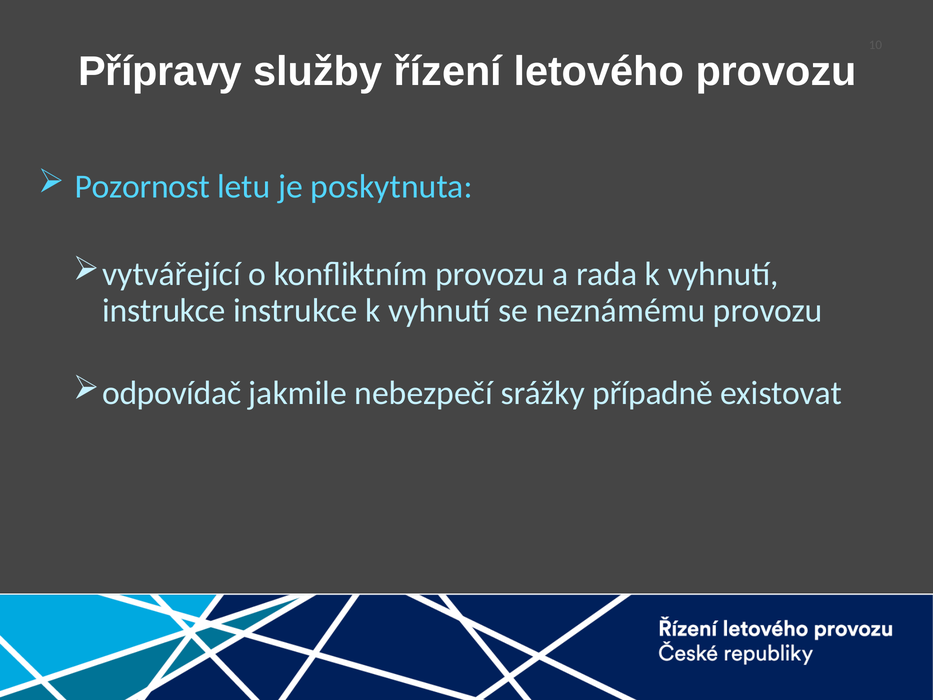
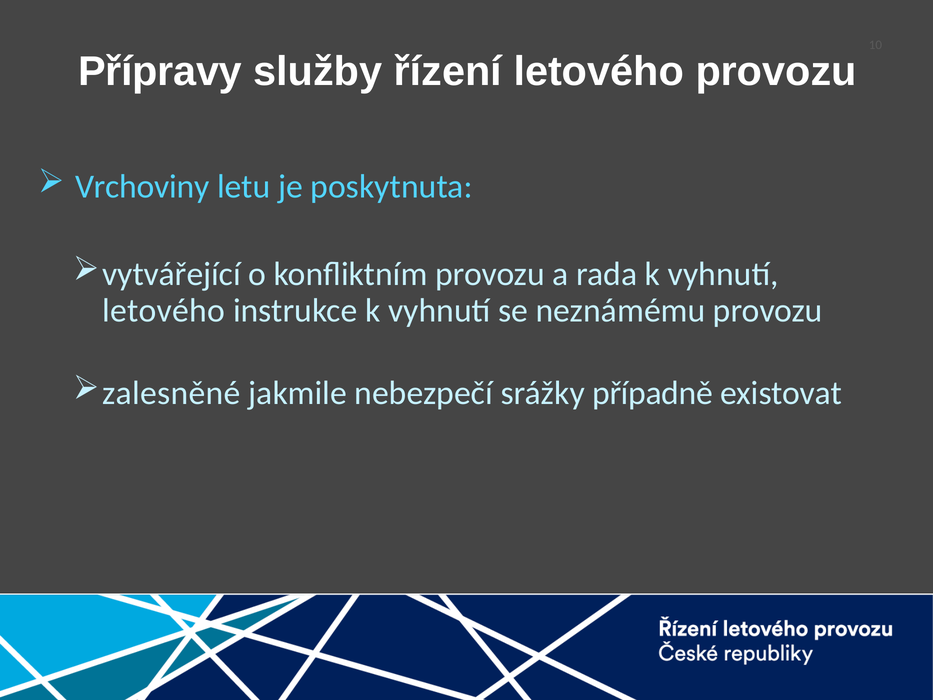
Pozornost: Pozornost -> Vrchoviny
instrukce at (164, 310): instrukce -> letového
odpovídač: odpovídač -> zalesněné
